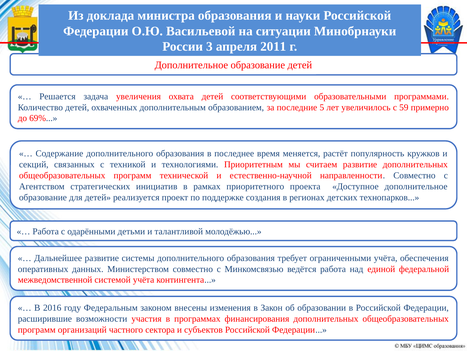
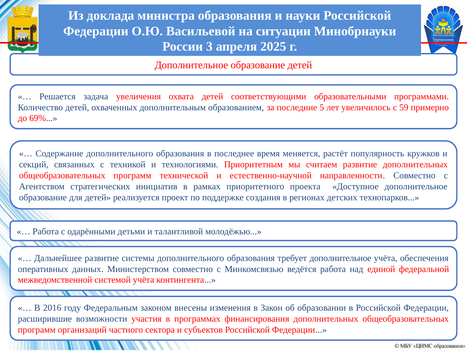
2011: 2011 -> 2025
требует ограниченными: ограниченными -> дополнительное
